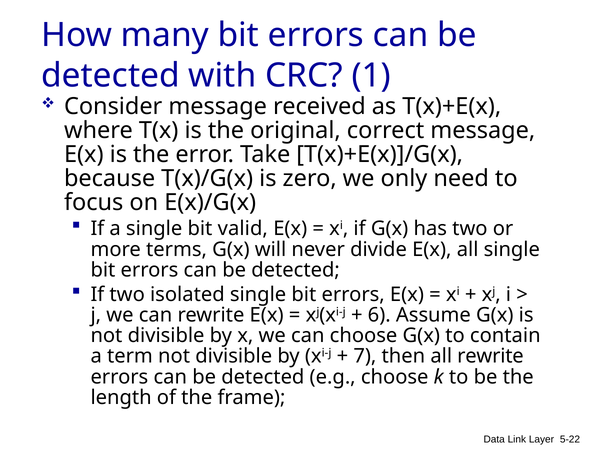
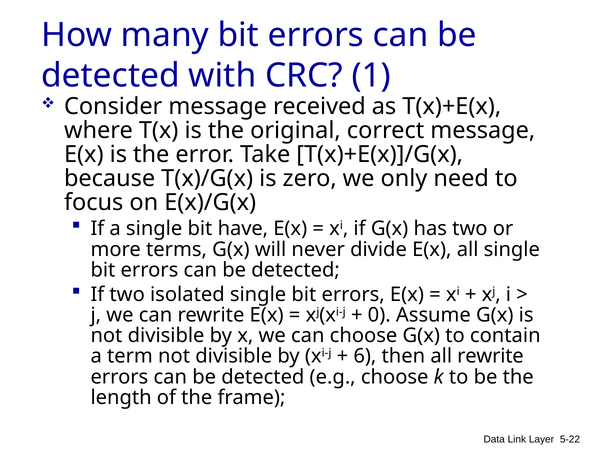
valid: valid -> have
6: 6 -> 0
7: 7 -> 6
